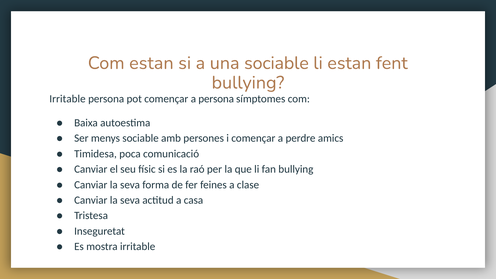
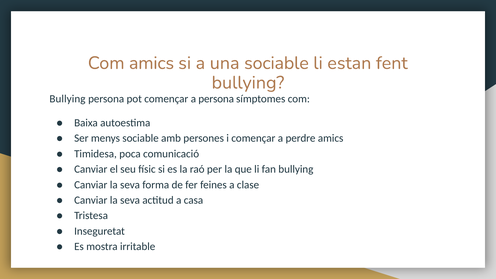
Com estan: estan -> amics
Irritable at (68, 99): Irritable -> Bullying
